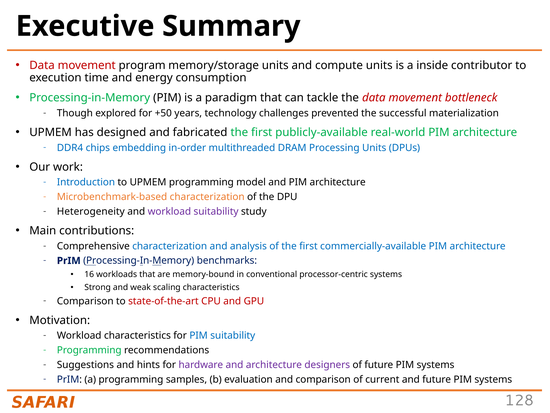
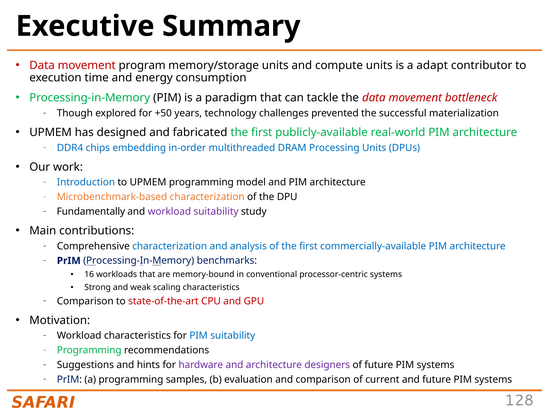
inside: inside -> adapt
Heterogeneity: Heterogeneity -> Fundamentally
